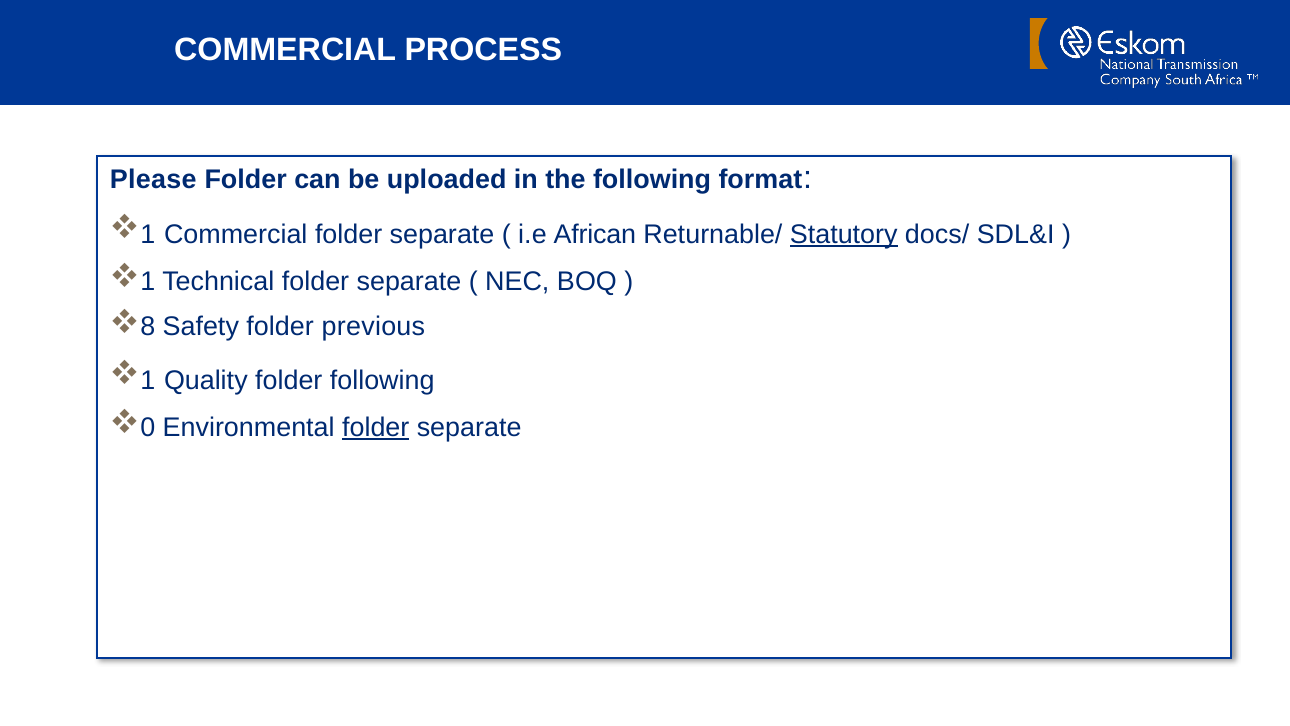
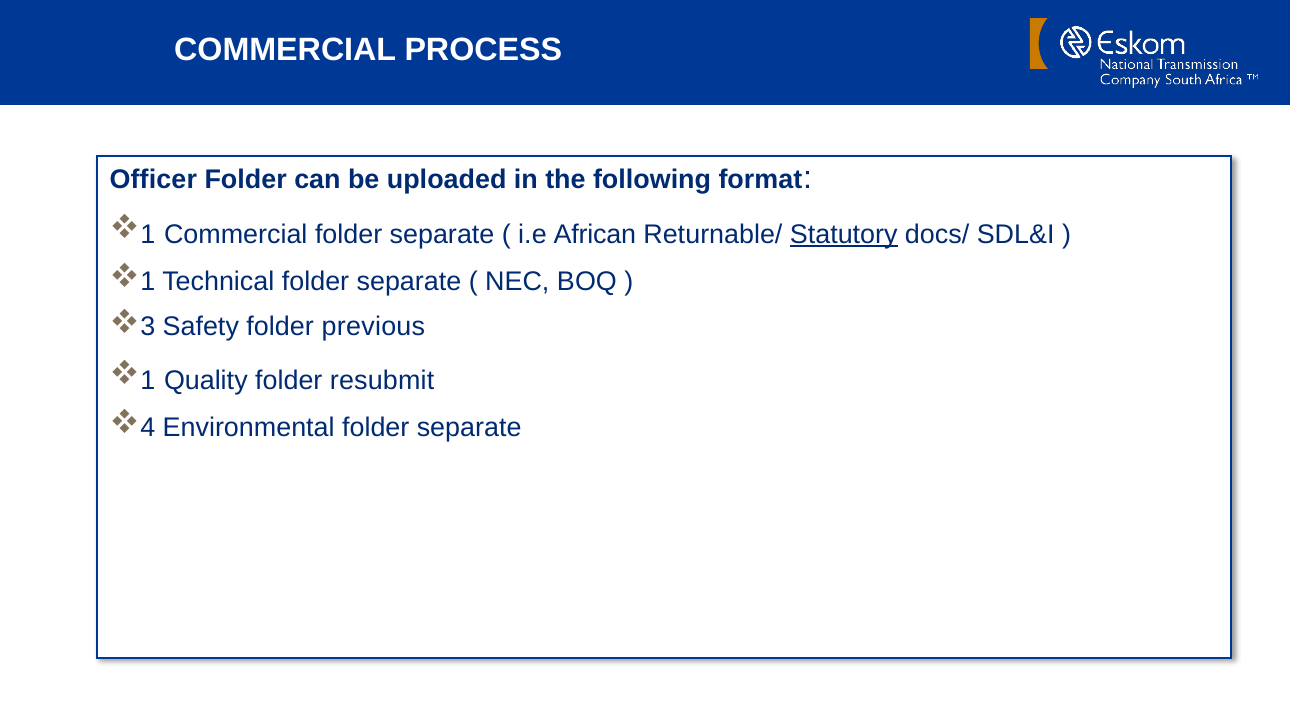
Please: Please -> Officer
8: 8 -> 3
folder following: following -> resubmit
0: 0 -> 4
folder at (376, 427) underline: present -> none
